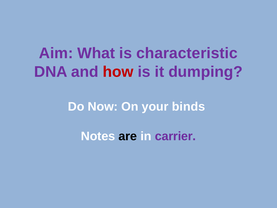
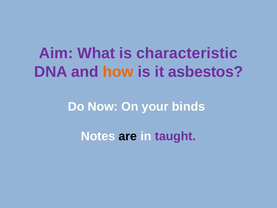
how colour: red -> orange
dumping: dumping -> asbestos
carrier: carrier -> taught
